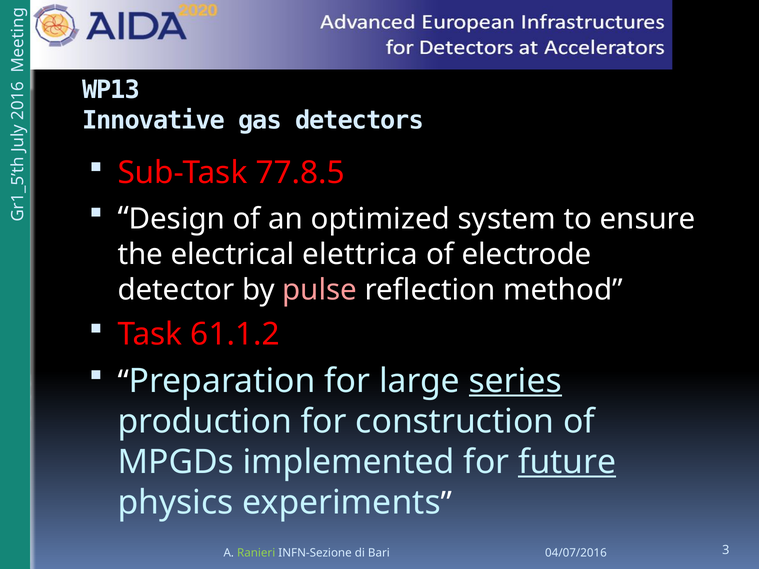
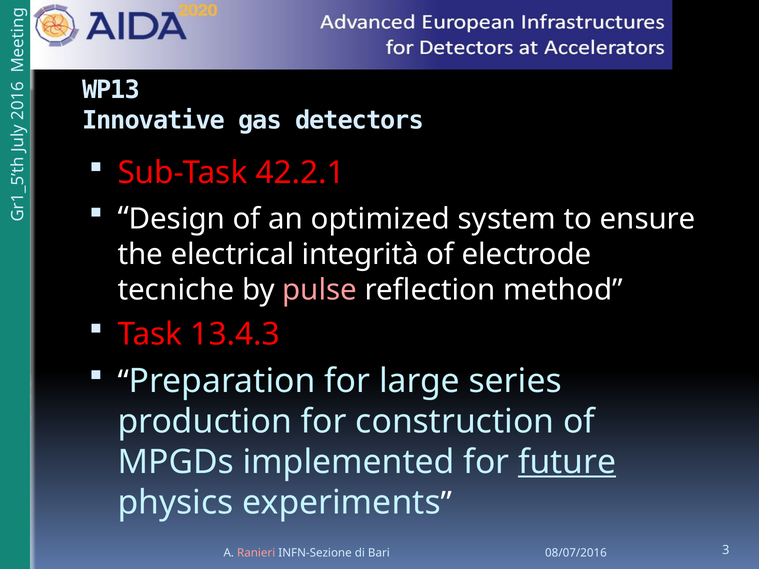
77.8.5: 77.8.5 -> 42.2.1
elettrica: elettrica -> integrità
detector: detector -> tecniche
61.1.2: 61.1.2 -> 13.4.3
series underline: present -> none
Ranieri colour: light green -> pink
04/07/2016: 04/07/2016 -> 08/07/2016
